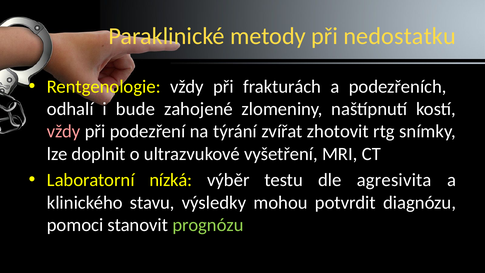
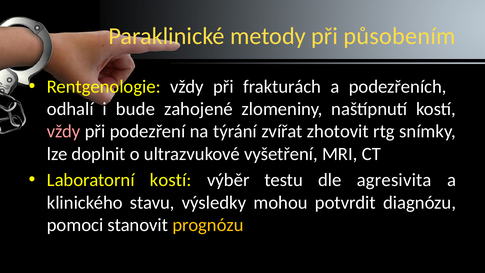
nedostatku: nedostatku -> působením
Laboratorní nízká: nízká -> kostí
prognózu colour: light green -> yellow
